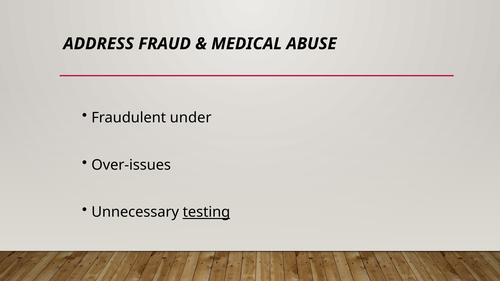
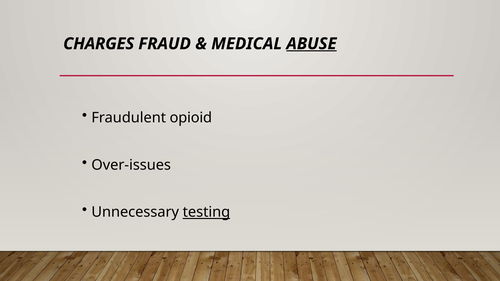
ADDRESS: ADDRESS -> CHARGES
ABUSE underline: none -> present
under: under -> opioid
